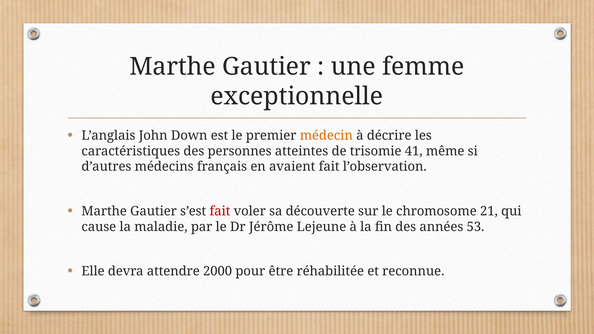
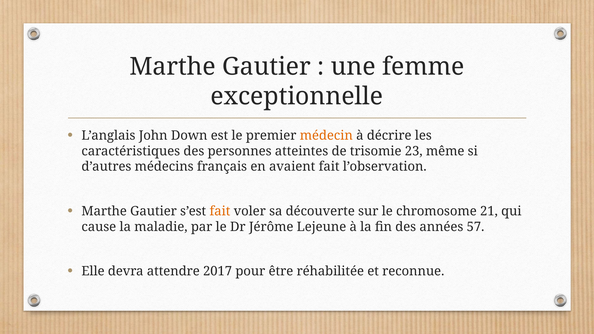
41: 41 -> 23
fait at (220, 211) colour: red -> orange
53: 53 -> 57
2000: 2000 -> 2017
